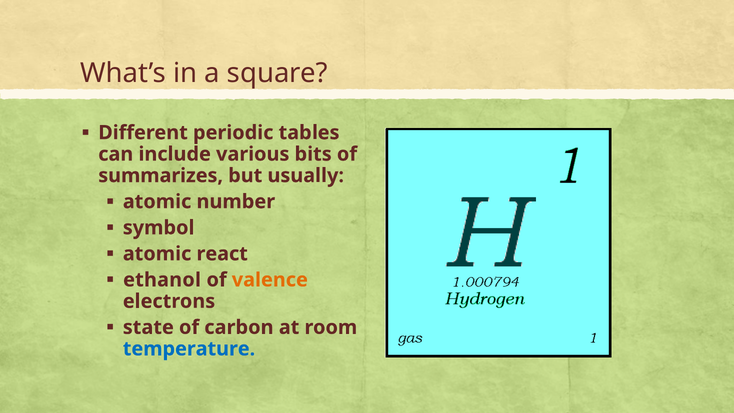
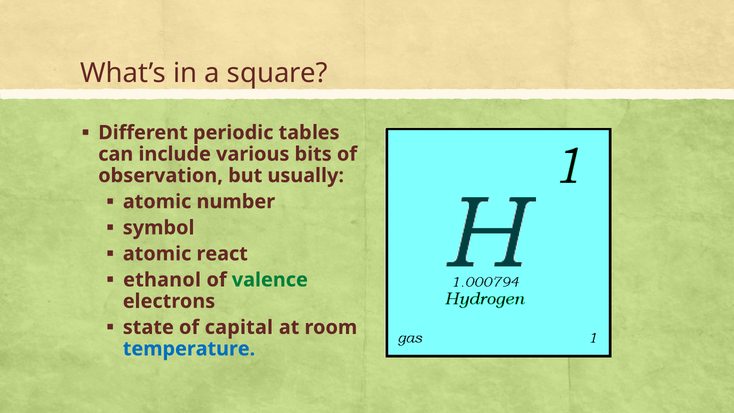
summarizes: summarizes -> observation
valence colour: orange -> green
carbon: carbon -> capital
